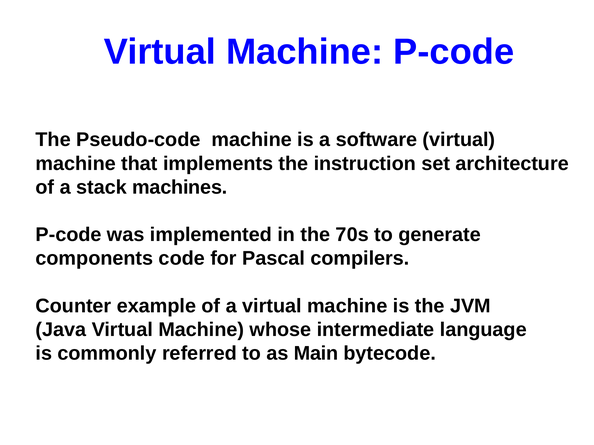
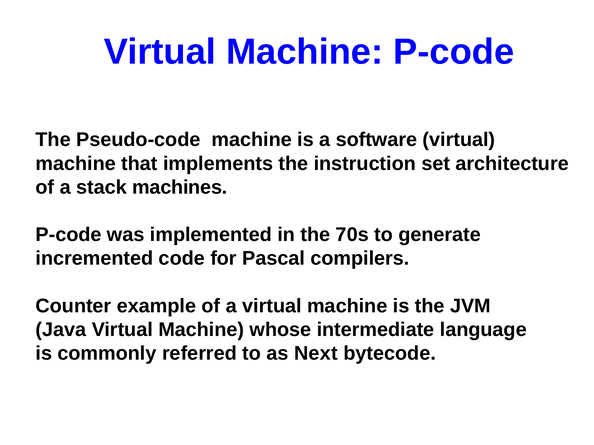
components: components -> incremented
Main: Main -> Next
